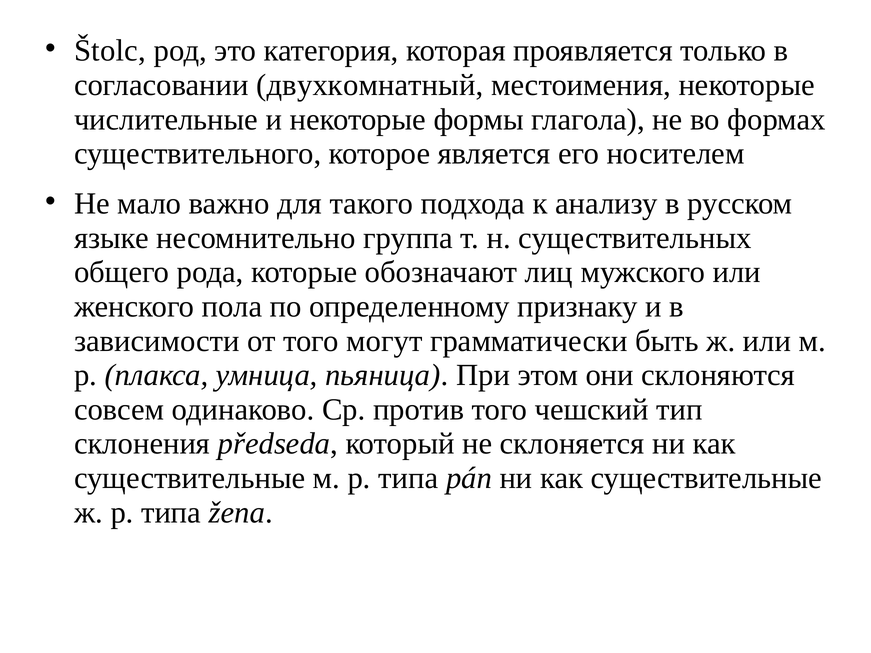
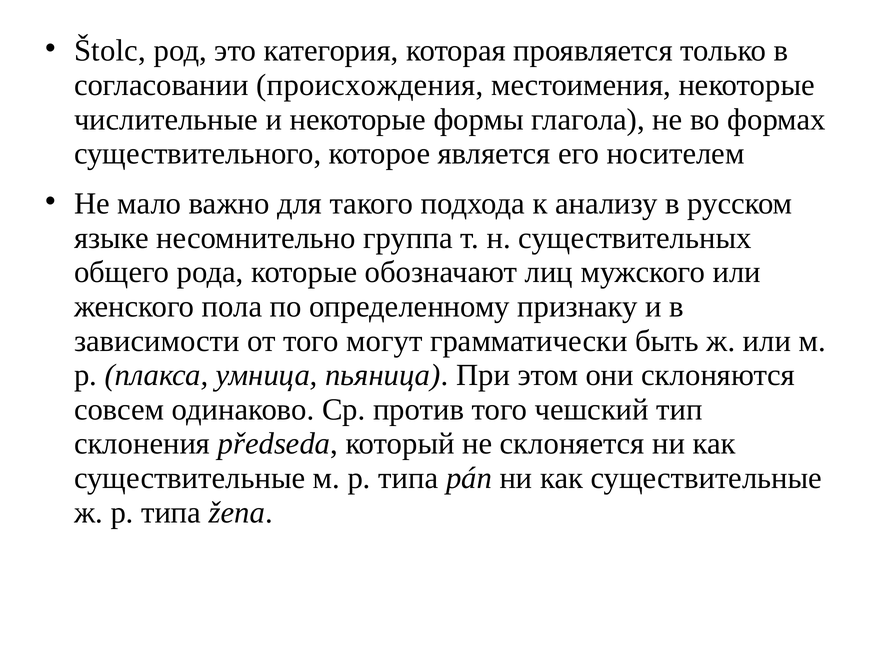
двухкомнатный: двухкомнатный -> происхождения
